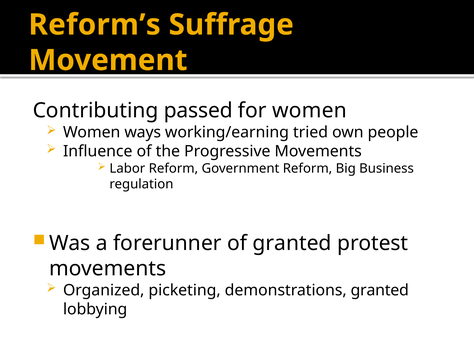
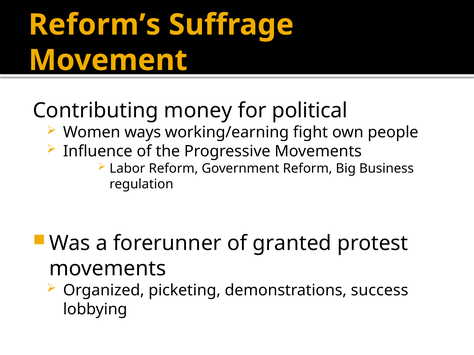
passed: passed -> money
for women: women -> political
tried: tried -> fight
demonstrations granted: granted -> success
